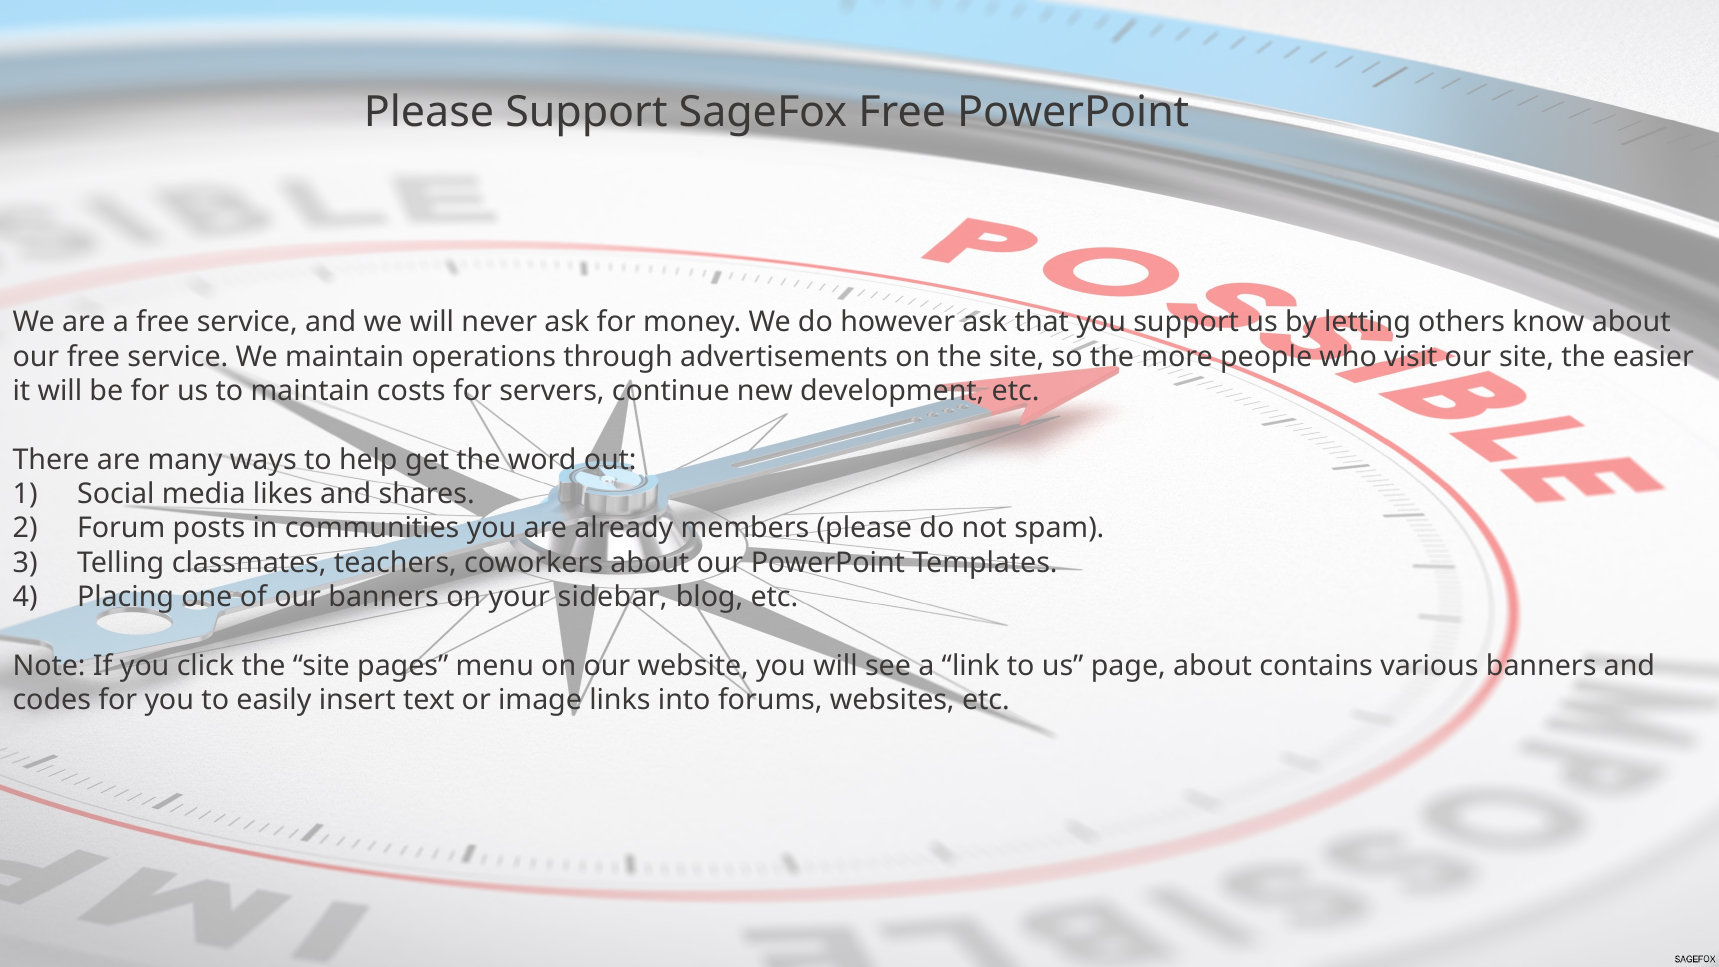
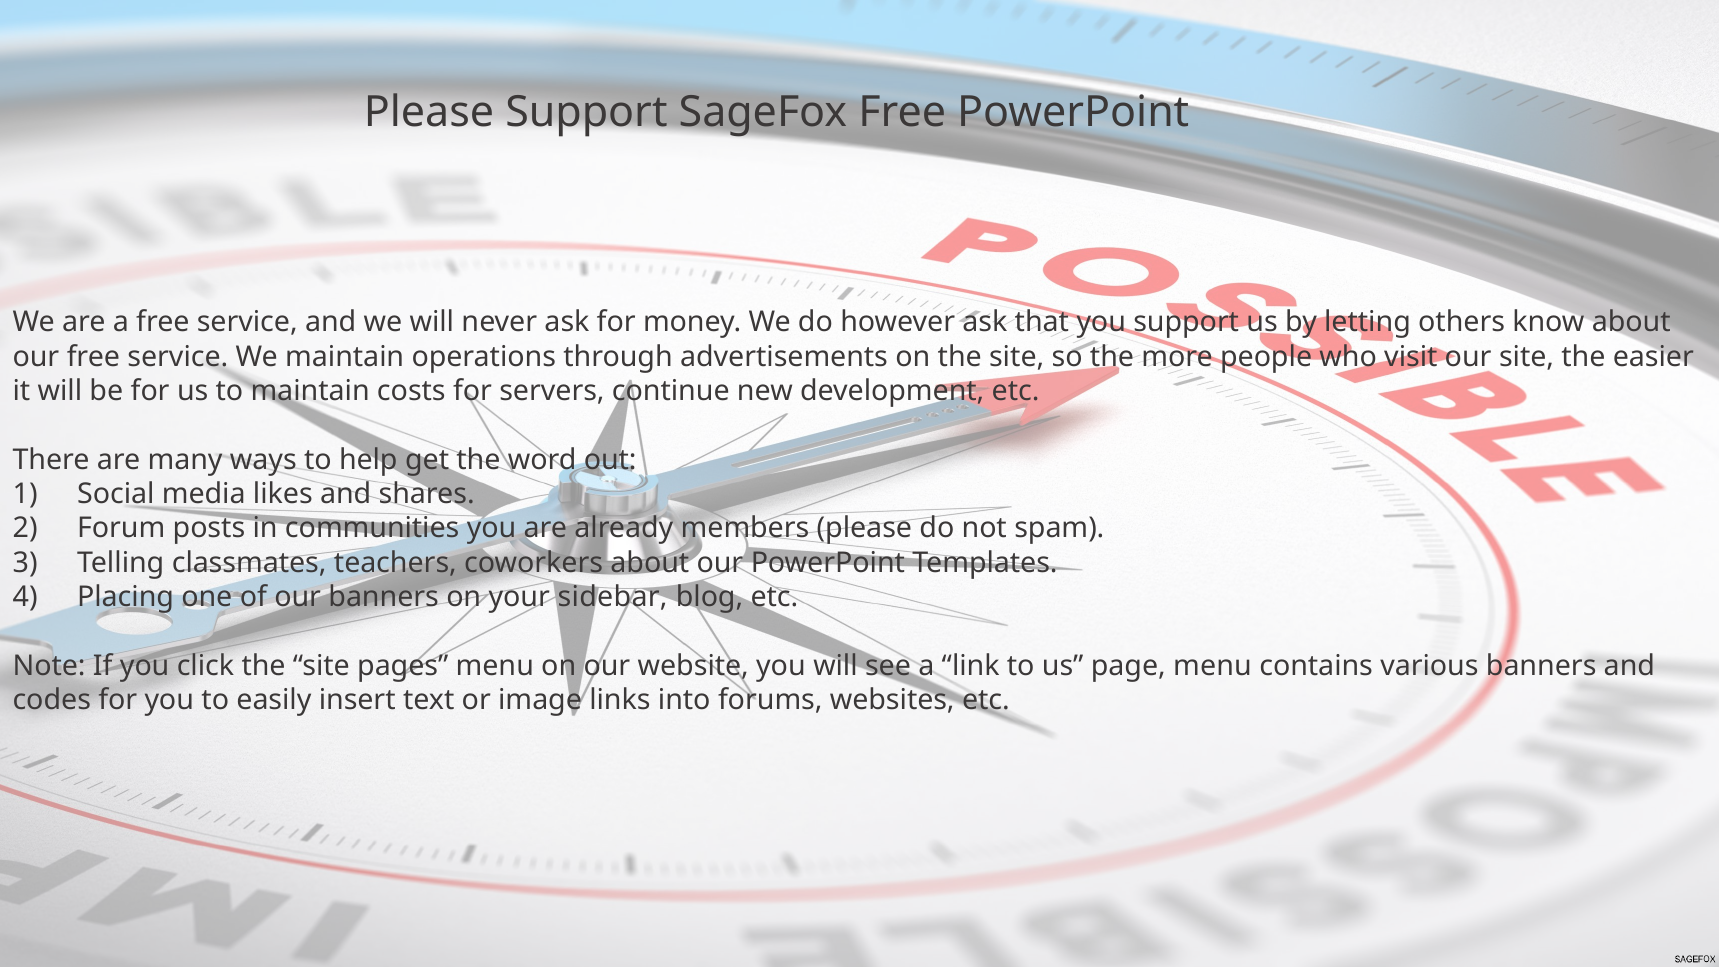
page about: about -> menu
